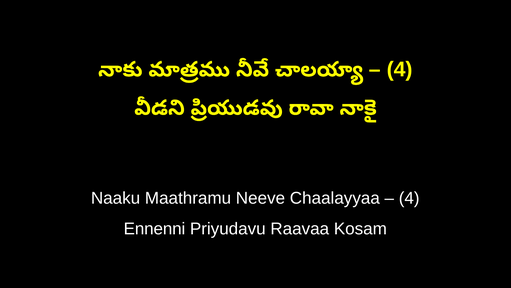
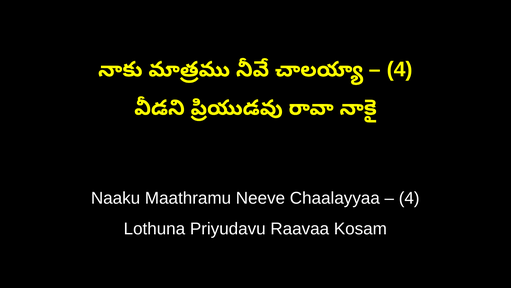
Ennenni: Ennenni -> Lothuna
